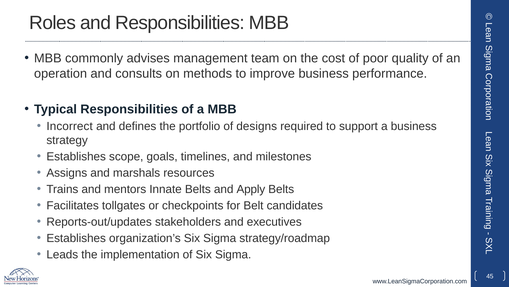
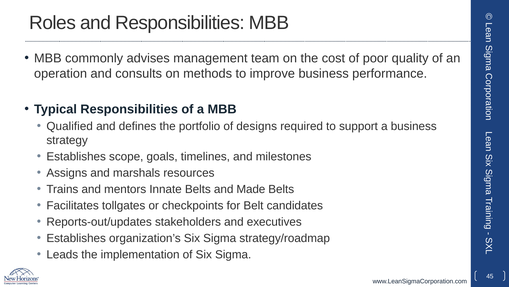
Incorrect: Incorrect -> Qualified
Apply: Apply -> Made
